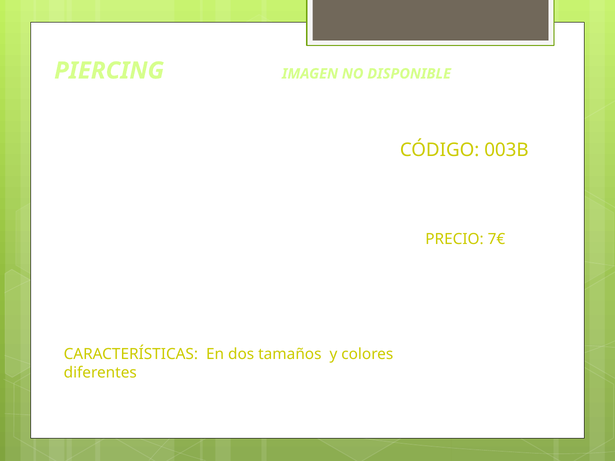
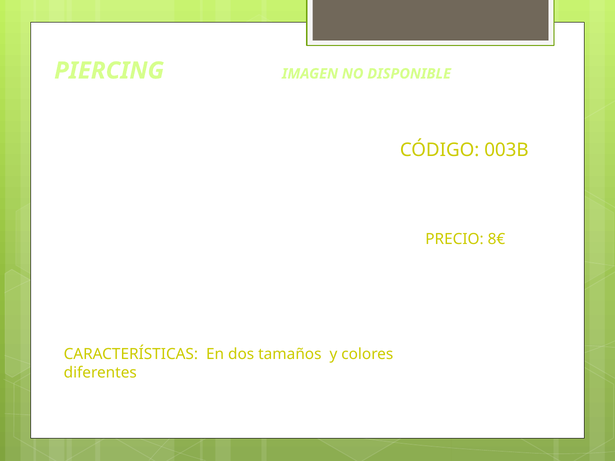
7€: 7€ -> 8€
